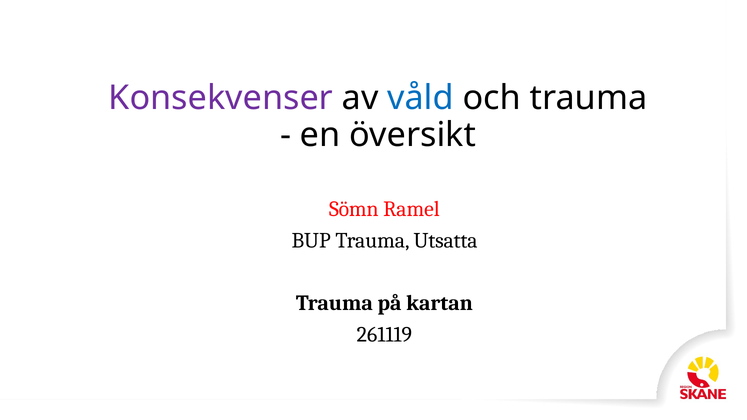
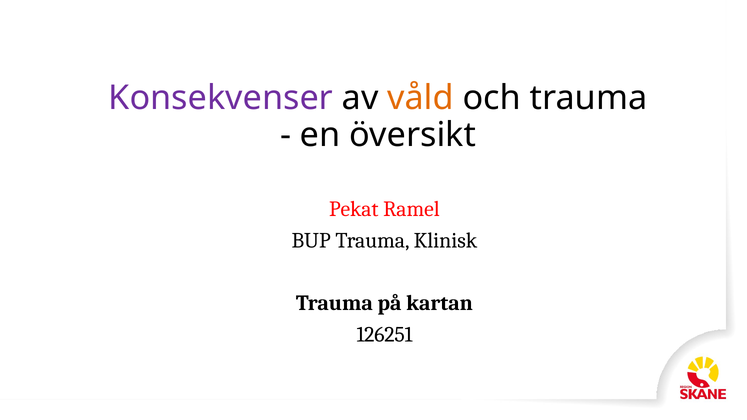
våld colour: blue -> orange
Sömn: Sömn -> Pekat
Utsatta: Utsatta -> Klinisk
261119: 261119 -> 126251
